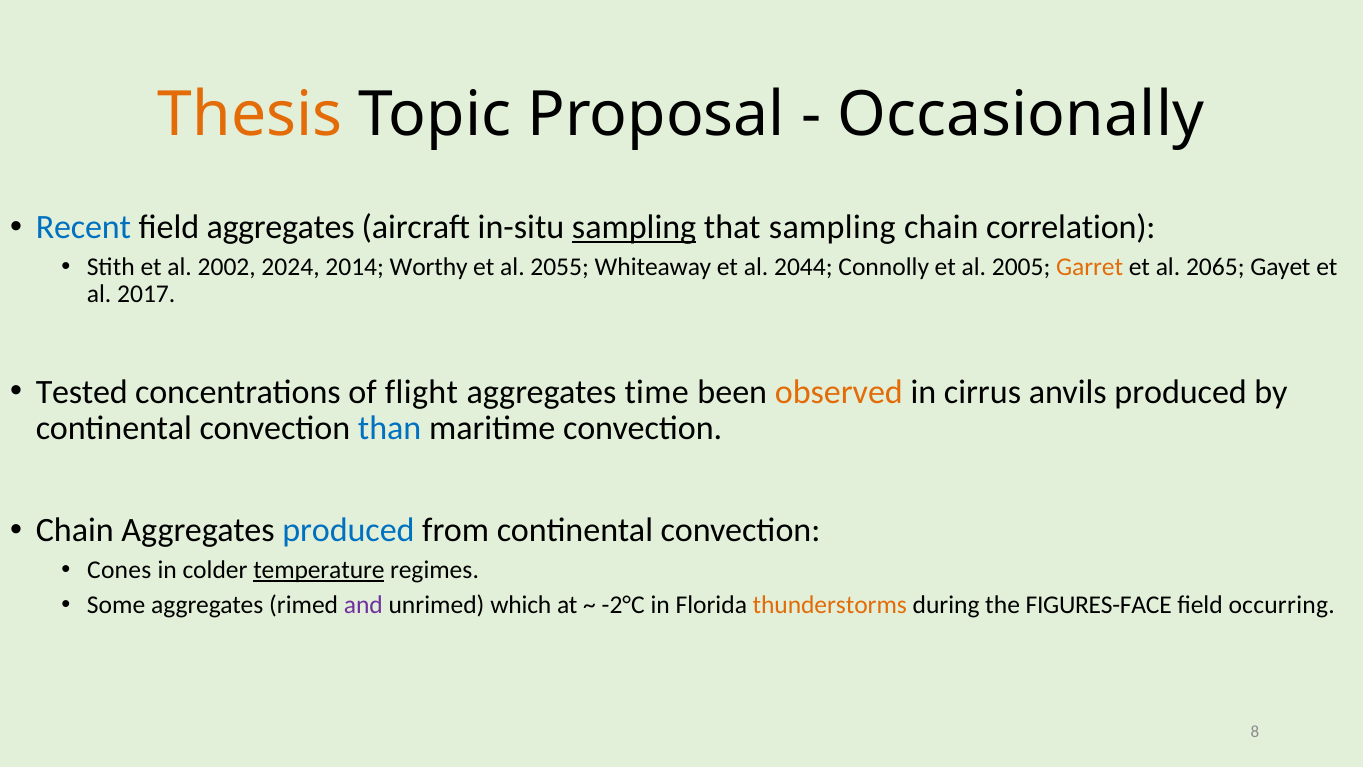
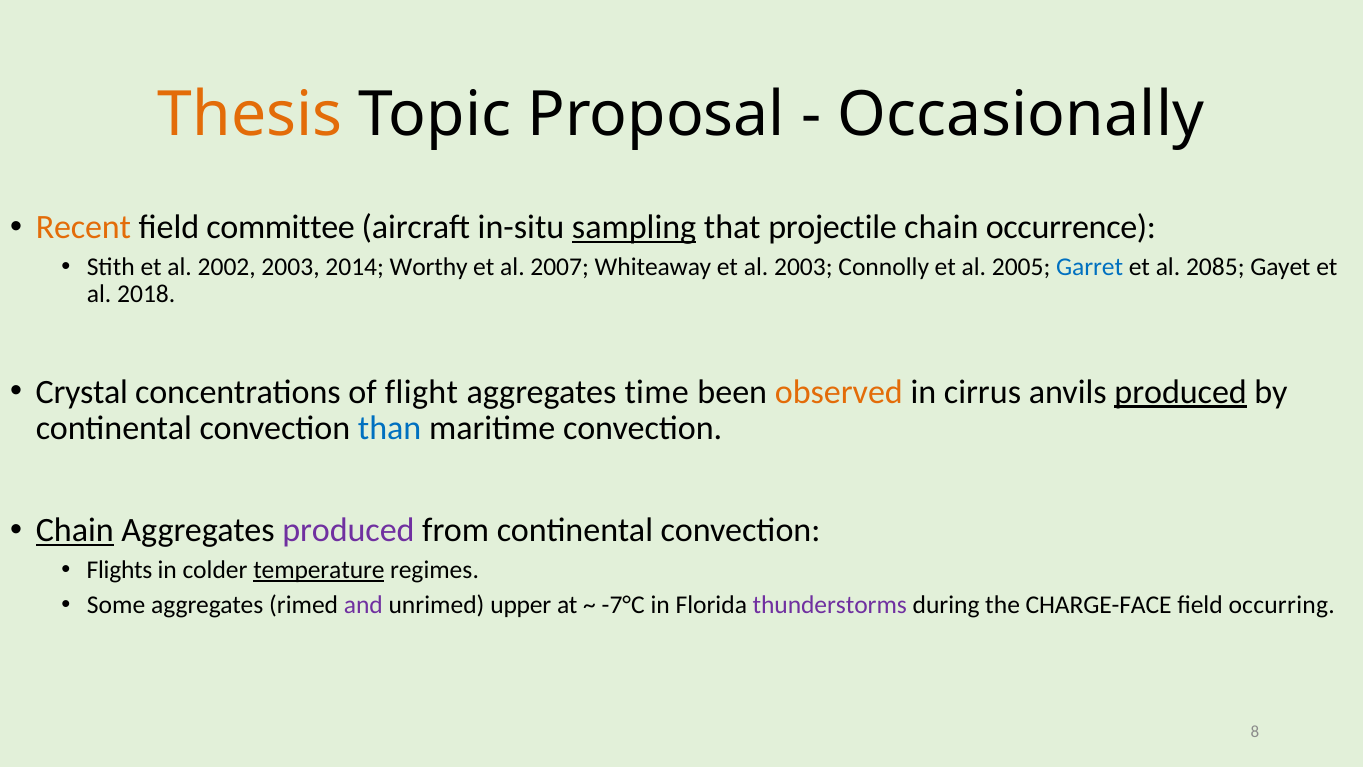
Recent colour: blue -> orange
field aggregates: aggregates -> committee
that sampling: sampling -> projectile
correlation: correlation -> occurrence
2002 2024: 2024 -> 2003
2055: 2055 -> 2007
al 2044: 2044 -> 2003
Garret colour: orange -> blue
2065: 2065 -> 2085
2017: 2017 -> 2018
Tested: Tested -> Crystal
produced at (1181, 392) underline: none -> present
Chain at (75, 530) underline: none -> present
produced at (348, 530) colour: blue -> purple
Cones: Cones -> Flights
which: which -> upper
-2°C: -2°C -> -7°C
thunderstorms colour: orange -> purple
FIGURES-FACE: FIGURES-FACE -> CHARGE-FACE
